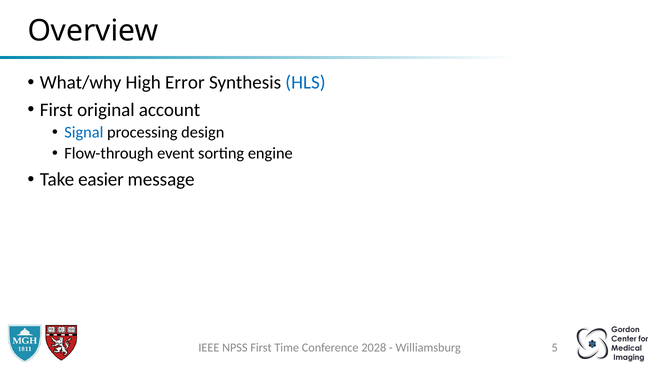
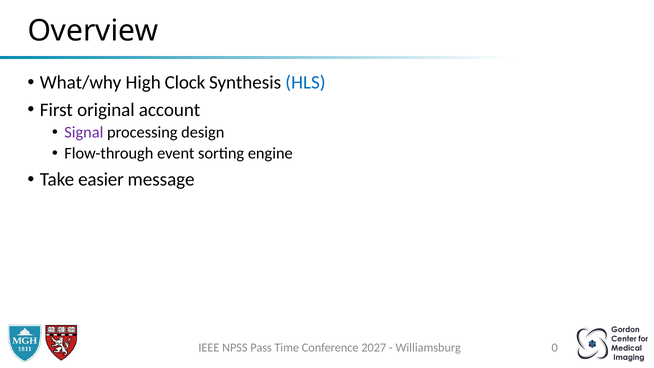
Error: Error -> Clock
Signal colour: blue -> purple
NPSS First: First -> Pass
2028: 2028 -> 2027
5: 5 -> 0
